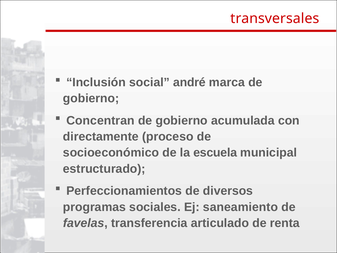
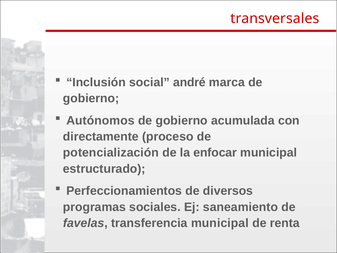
Concentran: Concentran -> Autónomos
socioeconómico: socioeconómico -> potencialización
escuela: escuela -> enfocar
transferencia articulado: articulado -> municipal
